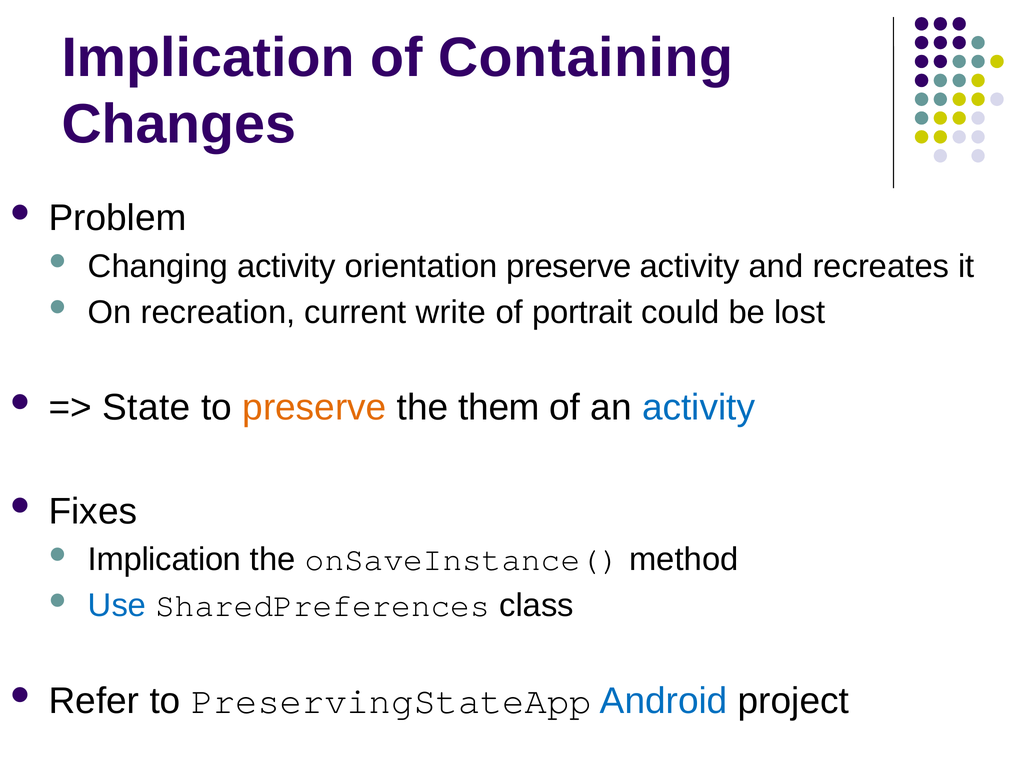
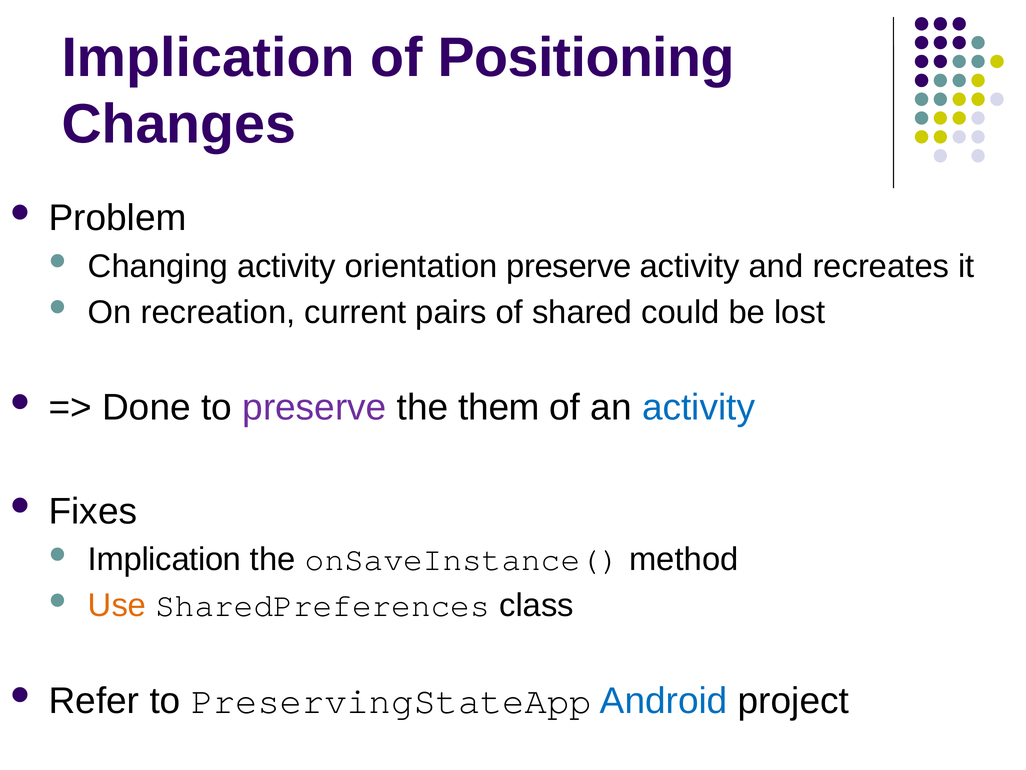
Containing: Containing -> Positioning
write: write -> pairs
portrait: portrait -> shared
State: State -> Done
preserve at (314, 407) colour: orange -> purple
Use colour: blue -> orange
